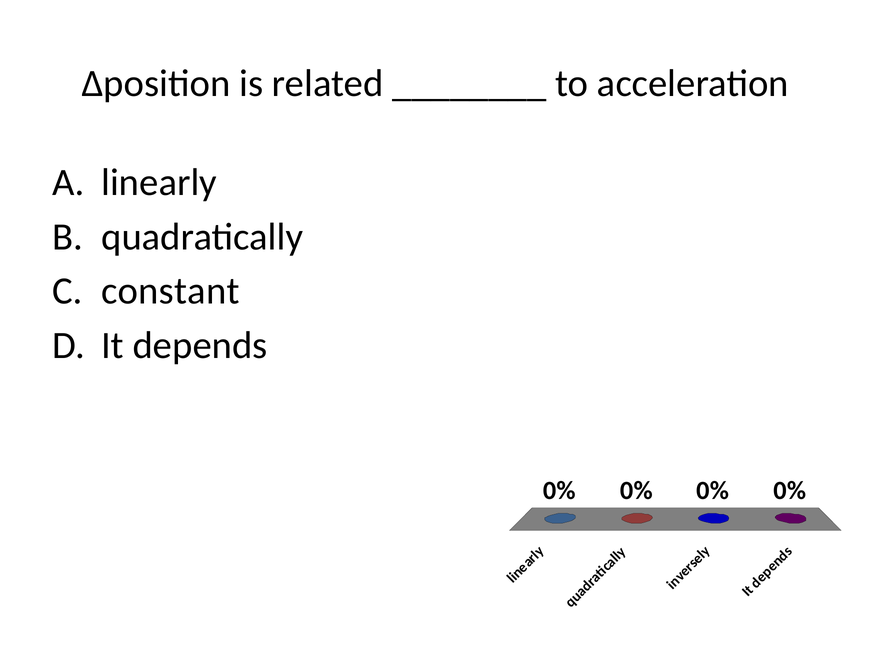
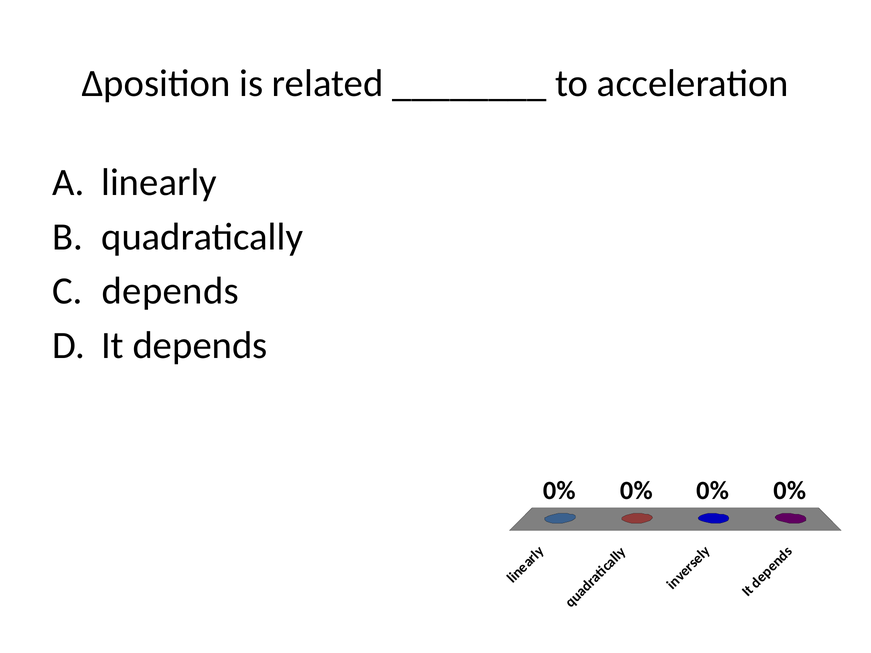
constant at (170, 291): constant -> depends
